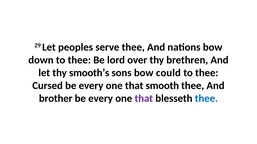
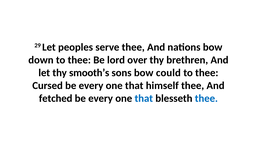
smooth: smooth -> himself
brother: brother -> fetched
that at (144, 99) colour: purple -> blue
